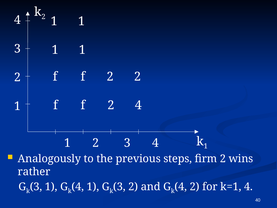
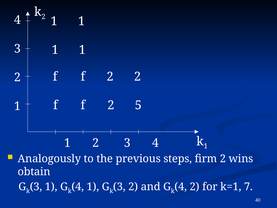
2 4: 4 -> 5
rather: rather -> obtain
k=1 4: 4 -> 7
